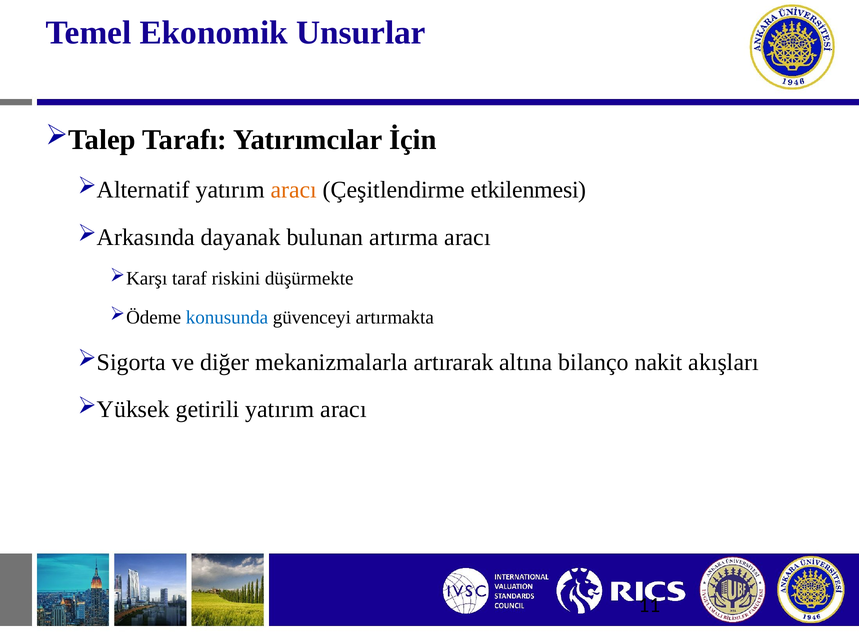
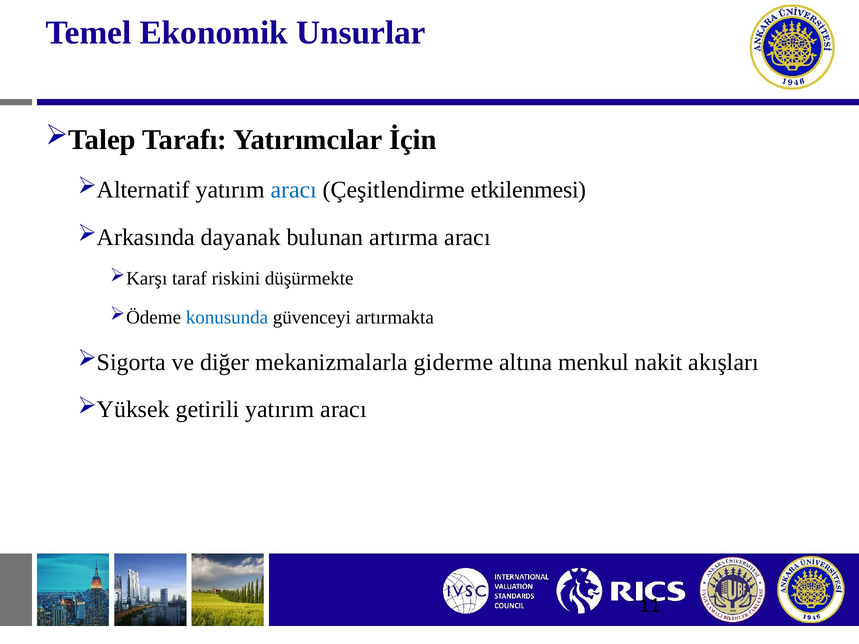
aracı at (294, 190) colour: orange -> blue
artırarak: artırarak -> giderme
bilanço: bilanço -> menkul
